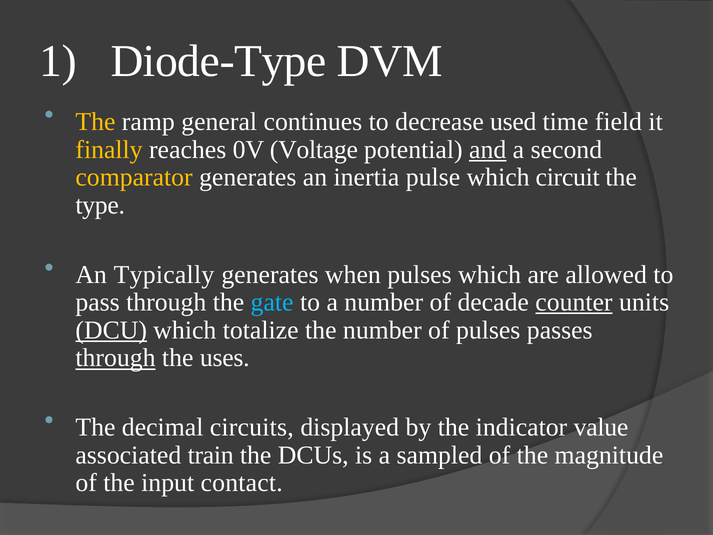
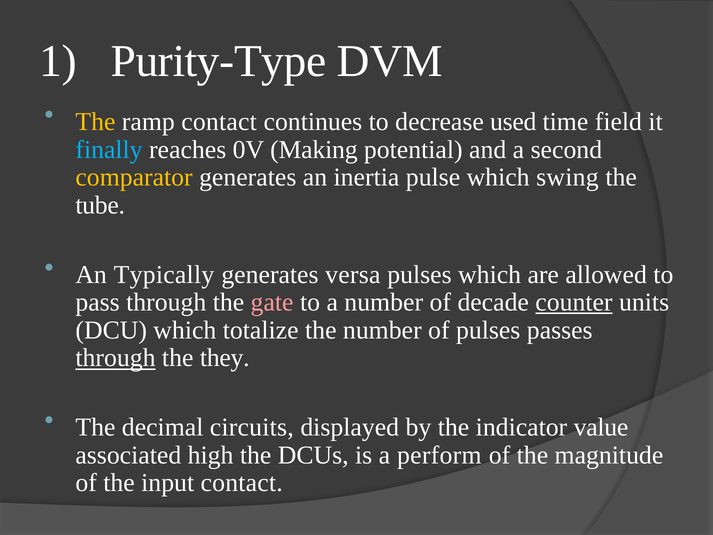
Diode-Type: Diode-Type -> Purity-Type
ramp general: general -> contact
finally colour: yellow -> light blue
Voltage: Voltage -> Making
and underline: present -> none
circuit: circuit -> swing
type: type -> tube
when: when -> versa
gate colour: light blue -> pink
DCU underline: present -> none
uses: uses -> they
train: train -> high
sampled: sampled -> perform
